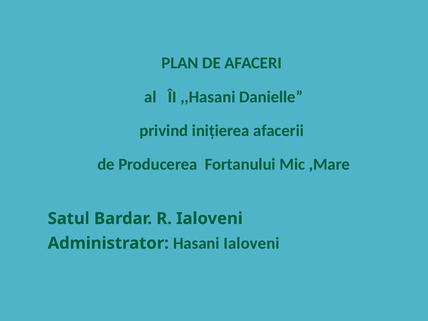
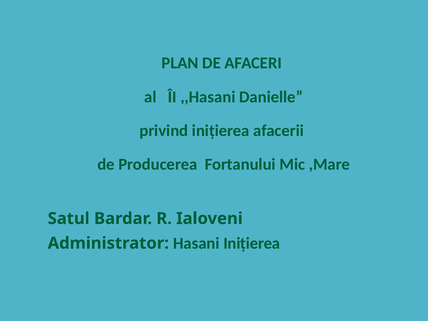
Hasani Ialoveni: Ialoveni -> Iniţierea
